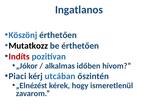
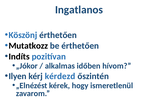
Indíts colour: red -> black
Piaci: Piaci -> Ilyen
utcában: utcában -> kérdezd
